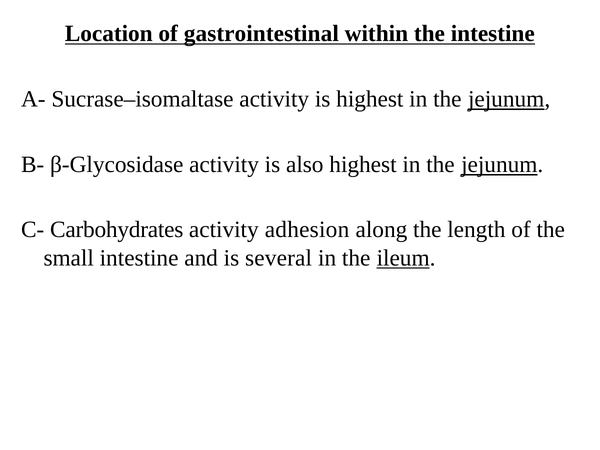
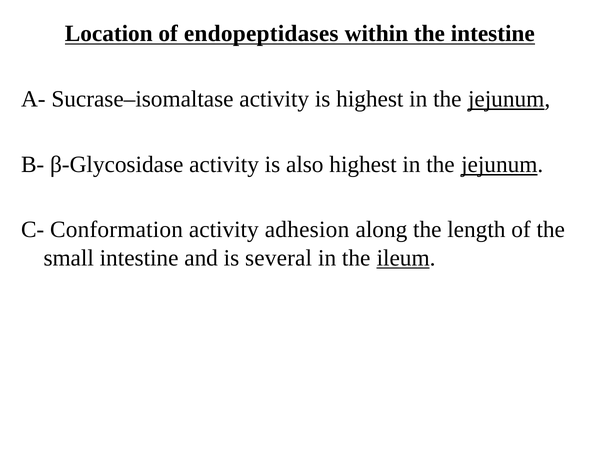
gastrointestinal: gastrointestinal -> endopeptidases
Carbohydrates: Carbohydrates -> Conformation
